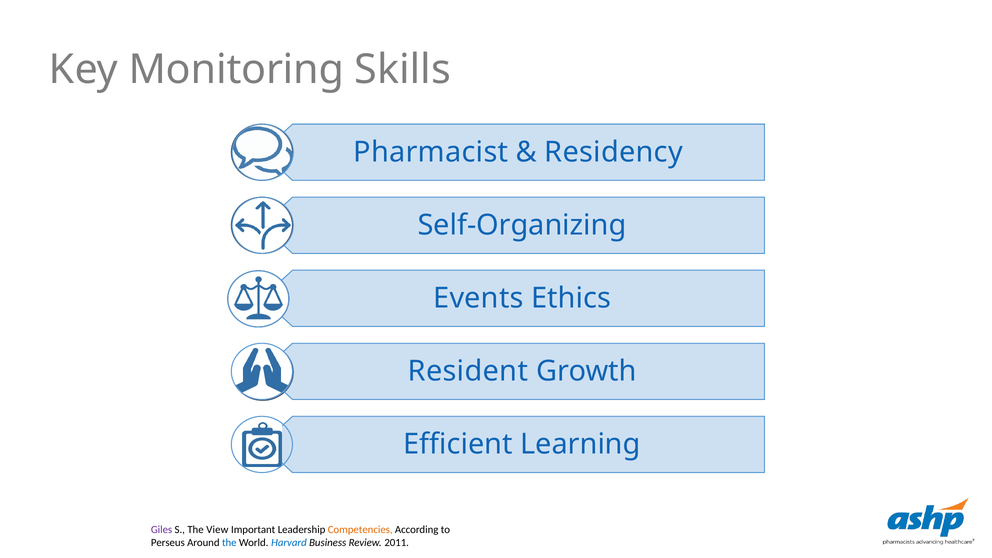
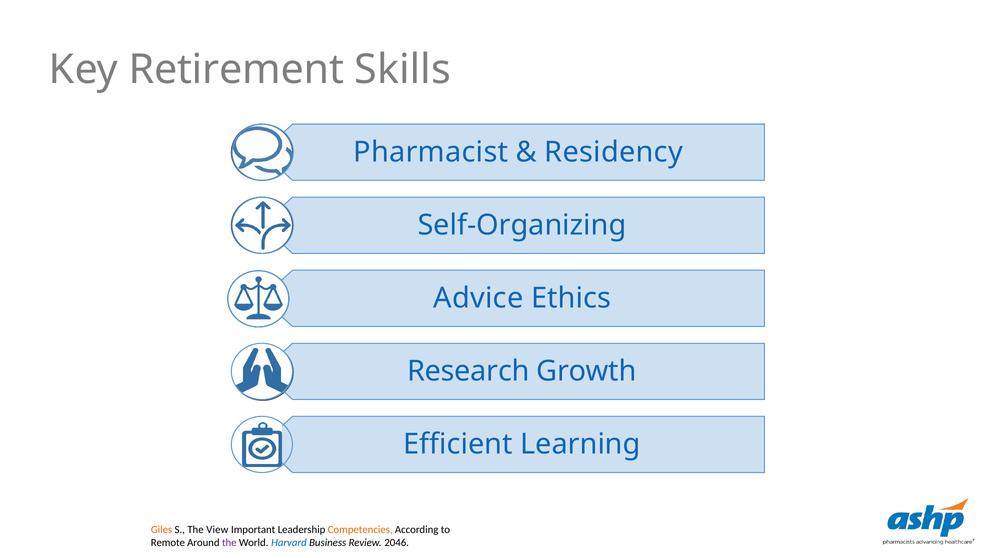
Monitoring: Monitoring -> Retirement
Events: Events -> Advice
Resident: Resident -> Research
Giles colour: purple -> orange
Perseus: Perseus -> Remote
the at (229, 543) colour: blue -> purple
2011: 2011 -> 2046
